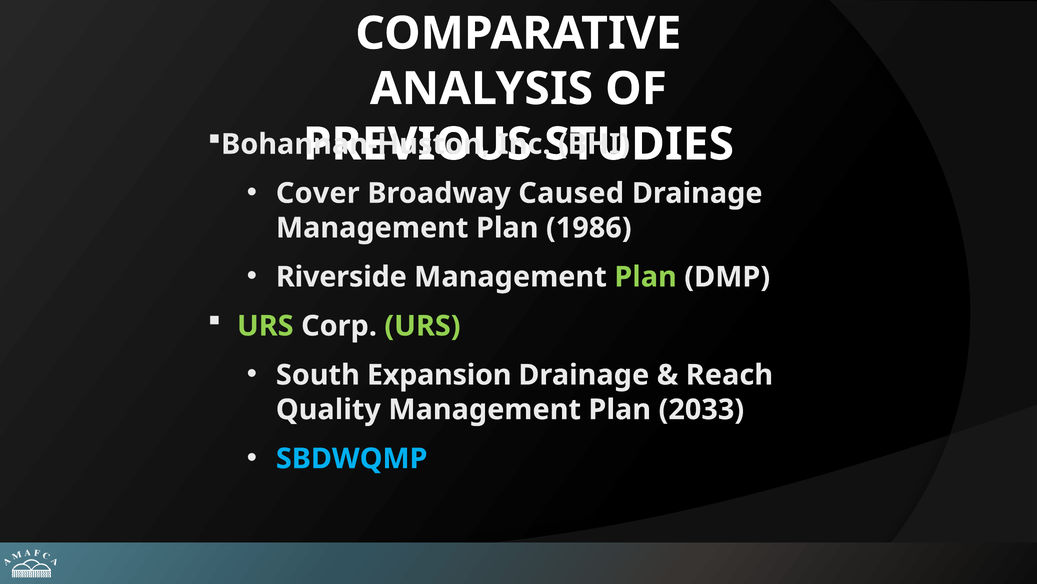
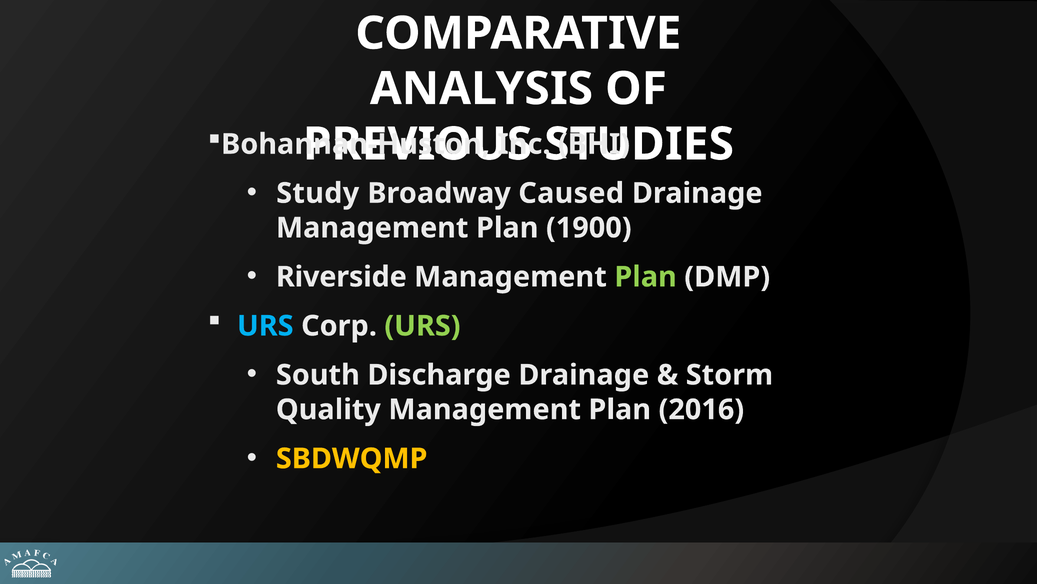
Cover: Cover -> Study
1986: 1986 -> 1900
URS at (265, 326) colour: light green -> light blue
Expansion: Expansion -> Discharge
Reach: Reach -> Storm
2033: 2033 -> 2016
SBDWQMP colour: light blue -> yellow
